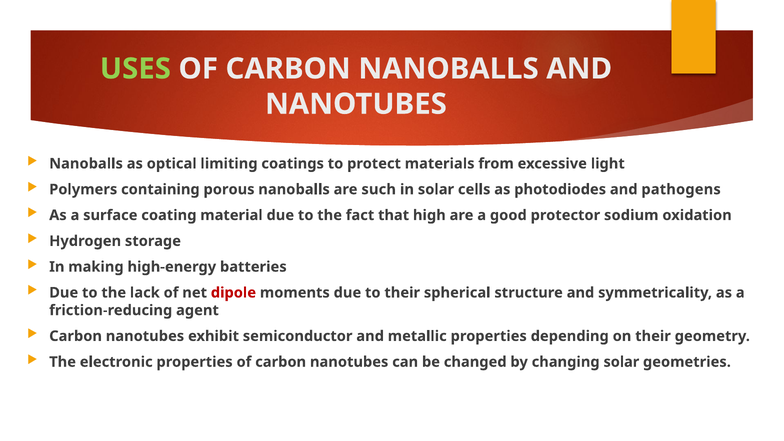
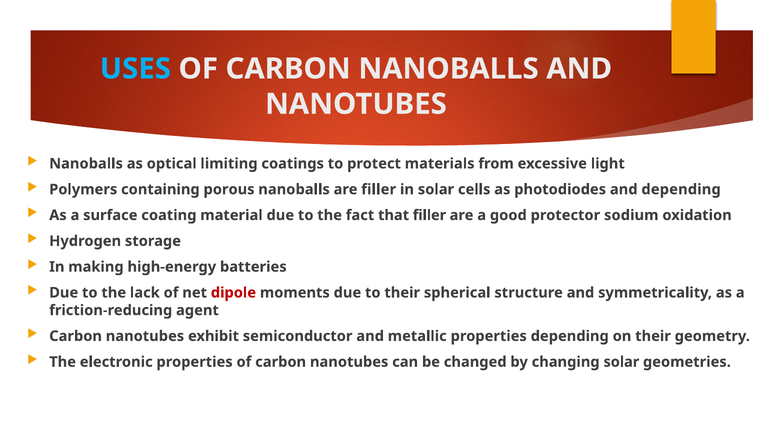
USES colour: light green -> light blue
are such: such -> filler
and pathogens: pathogens -> depending
that high: high -> filler
